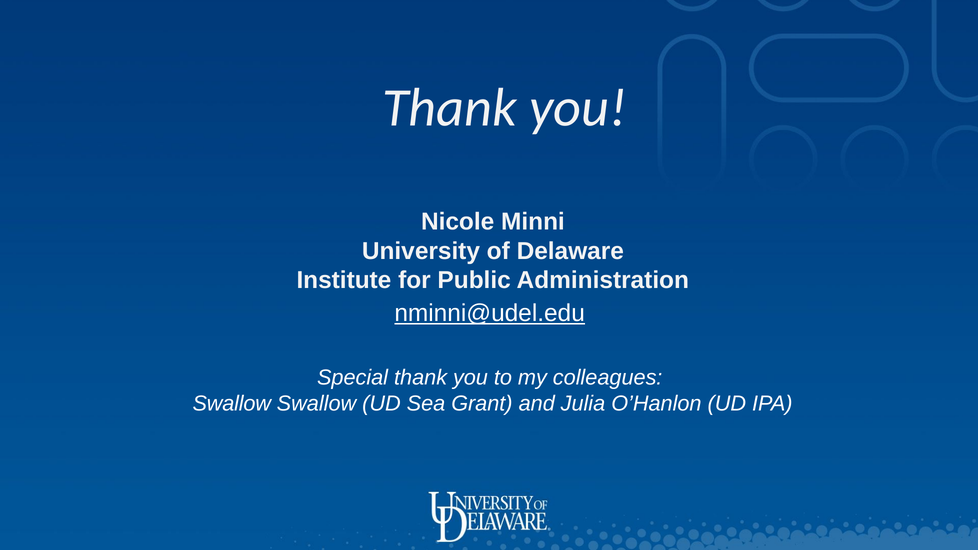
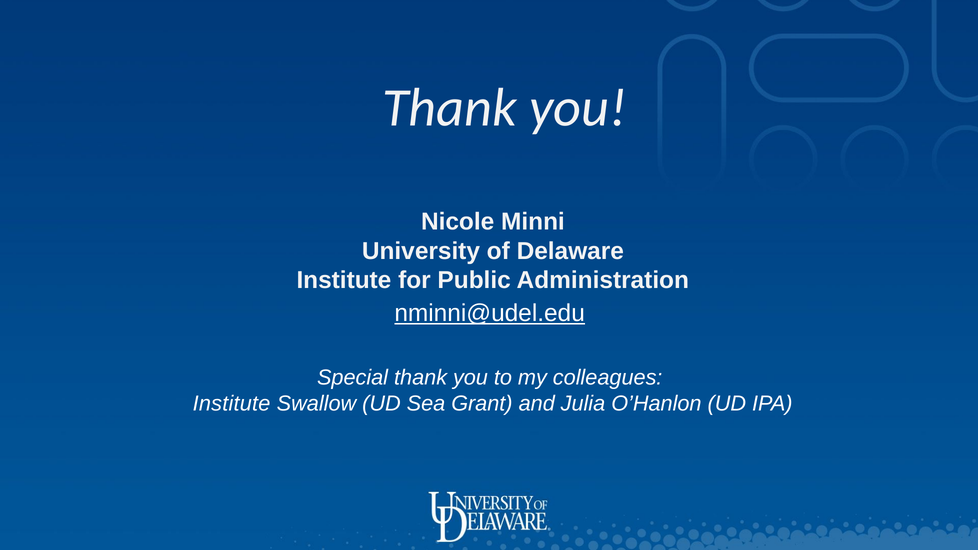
Swallow at (232, 404): Swallow -> Institute
